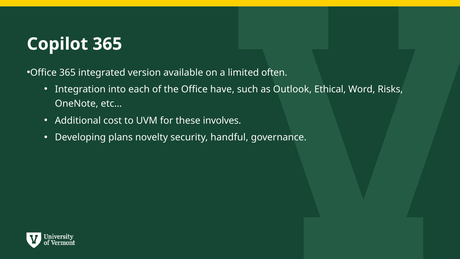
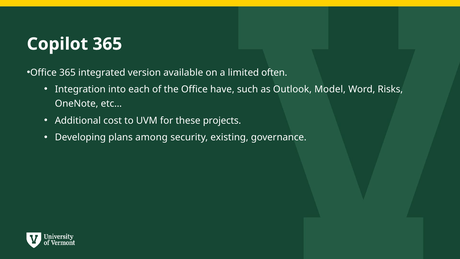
Ethical: Ethical -> Model
involves: involves -> projects
novelty: novelty -> among
handful: handful -> existing
